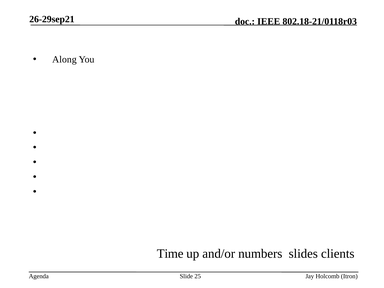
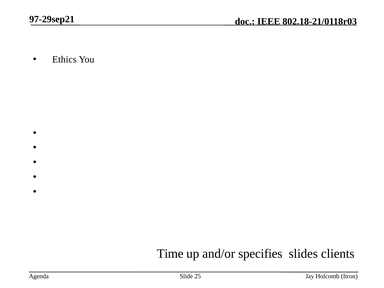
26-29sep21: 26-29sep21 -> 97-29sep21
Along: Along -> Ethics
numbers: numbers -> specifies
